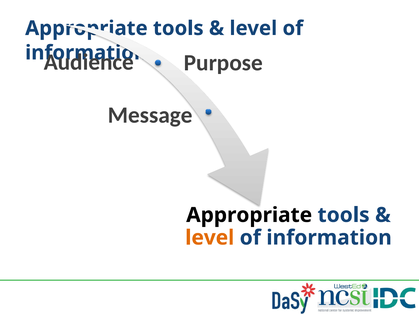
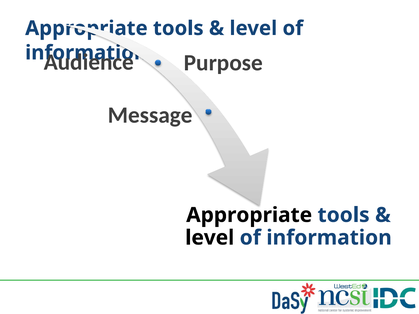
level at (210, 238) colour: orange -> black
